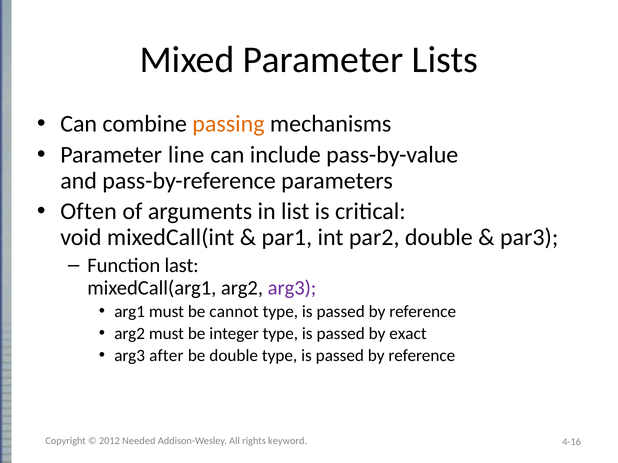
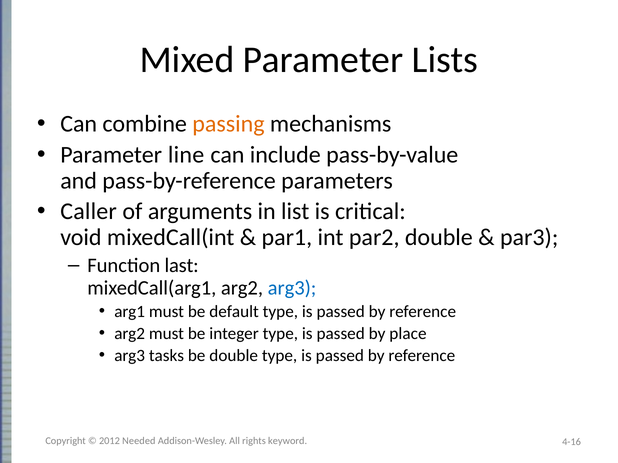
Often: Often -> Caller
arg3 at (292, 288) colour: purple -> blue
cannot: cannot -> default
exact: exact -> place
after: after -> tasks
